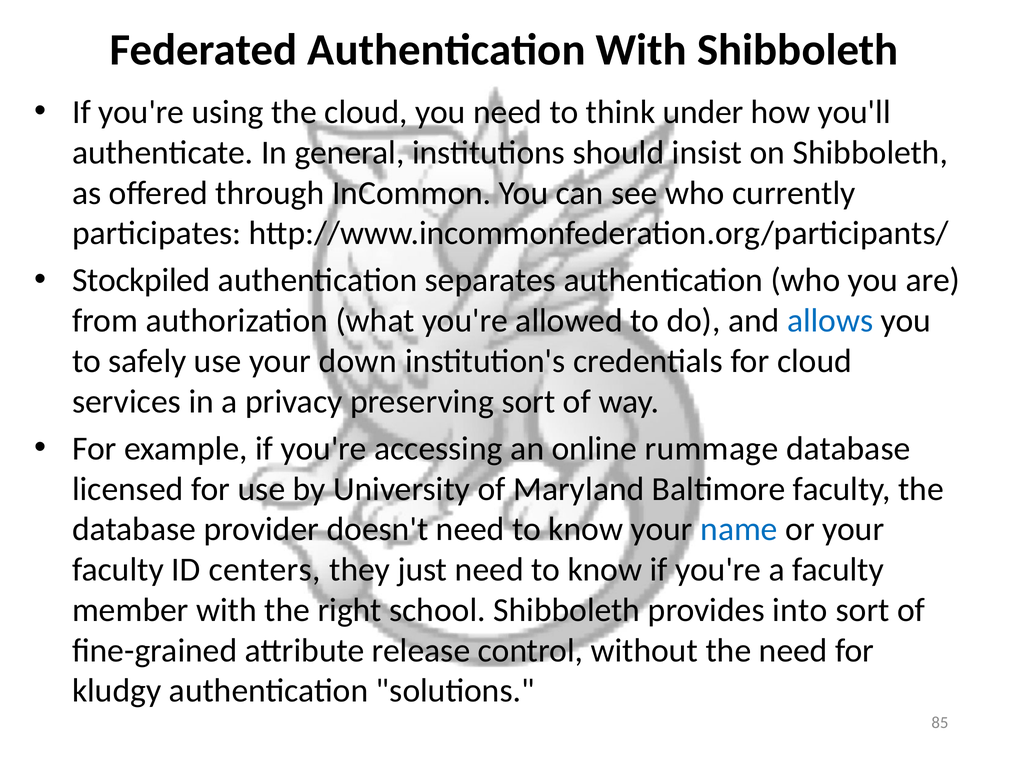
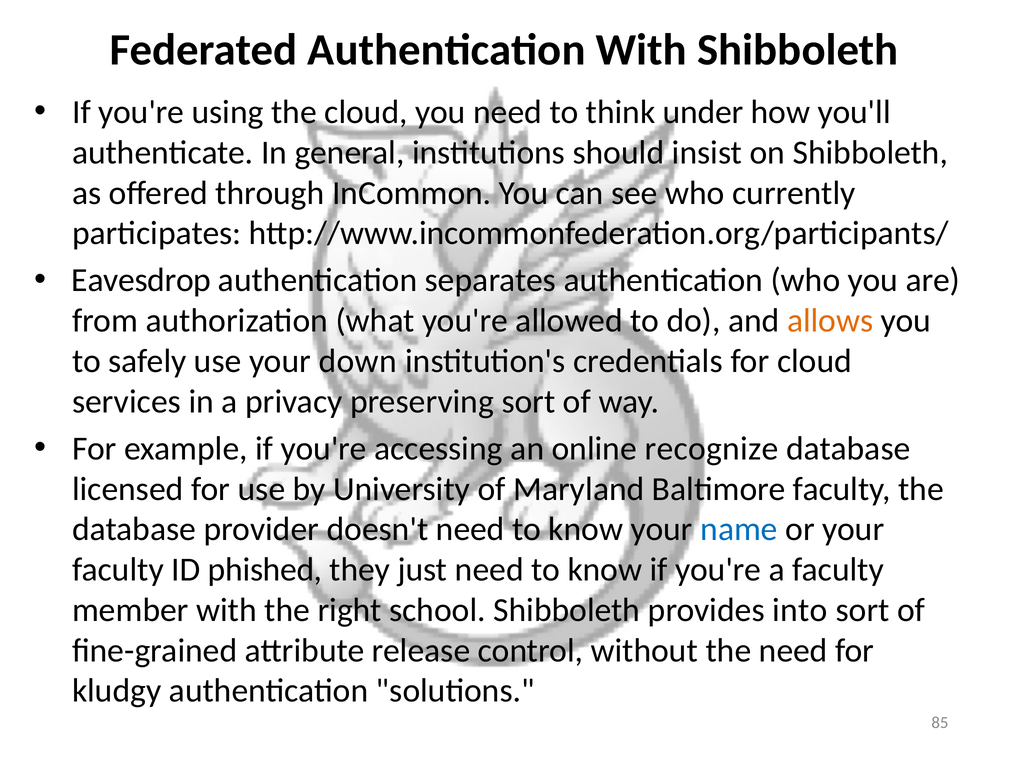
Stockpiled: Stockpiled -> Eavesdrop
allows colour: blue -> orange
rummage: rummage -> recognize
centers: centers -> phished
